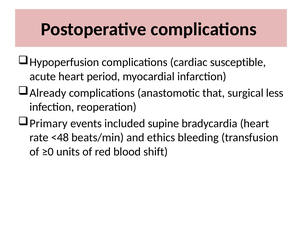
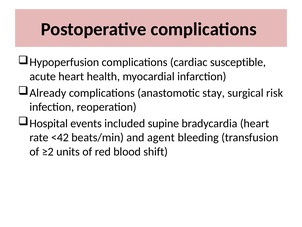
period: period -> health
that: that -> stay
less: less -> risk
Primary: Primary -> Hospital
<48: <48 -> <42
ethics: ethics -> agent
≥0: ≥0 -> ≥2
